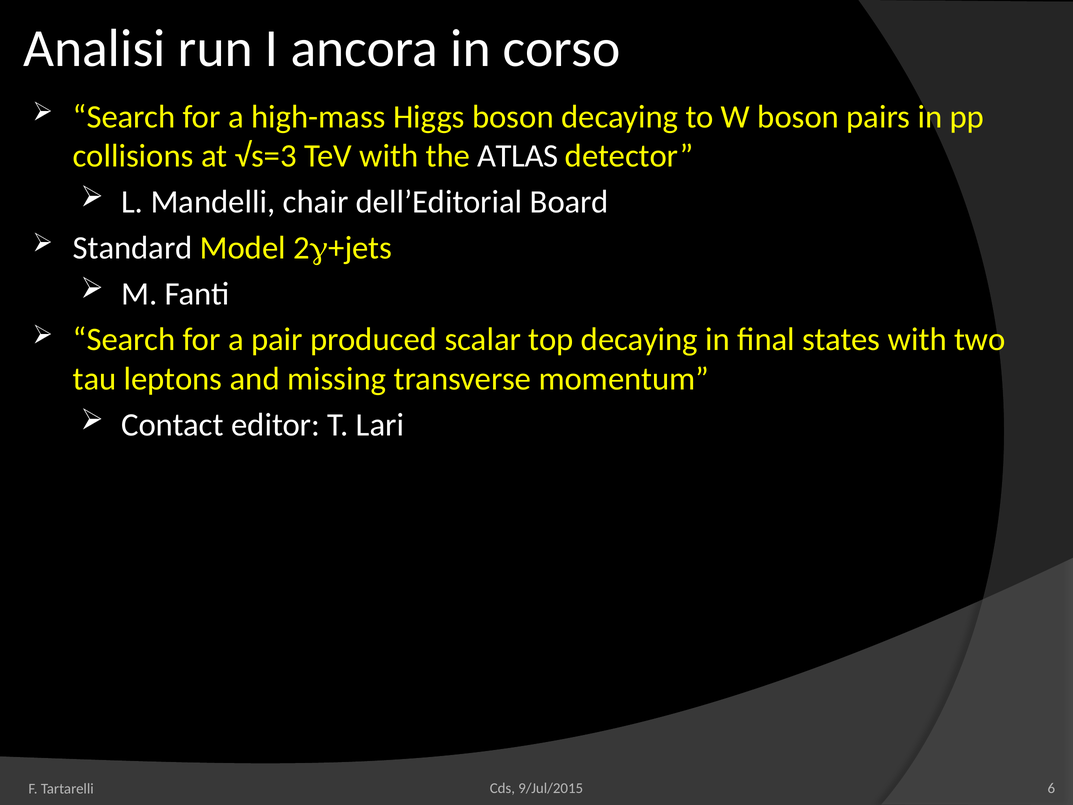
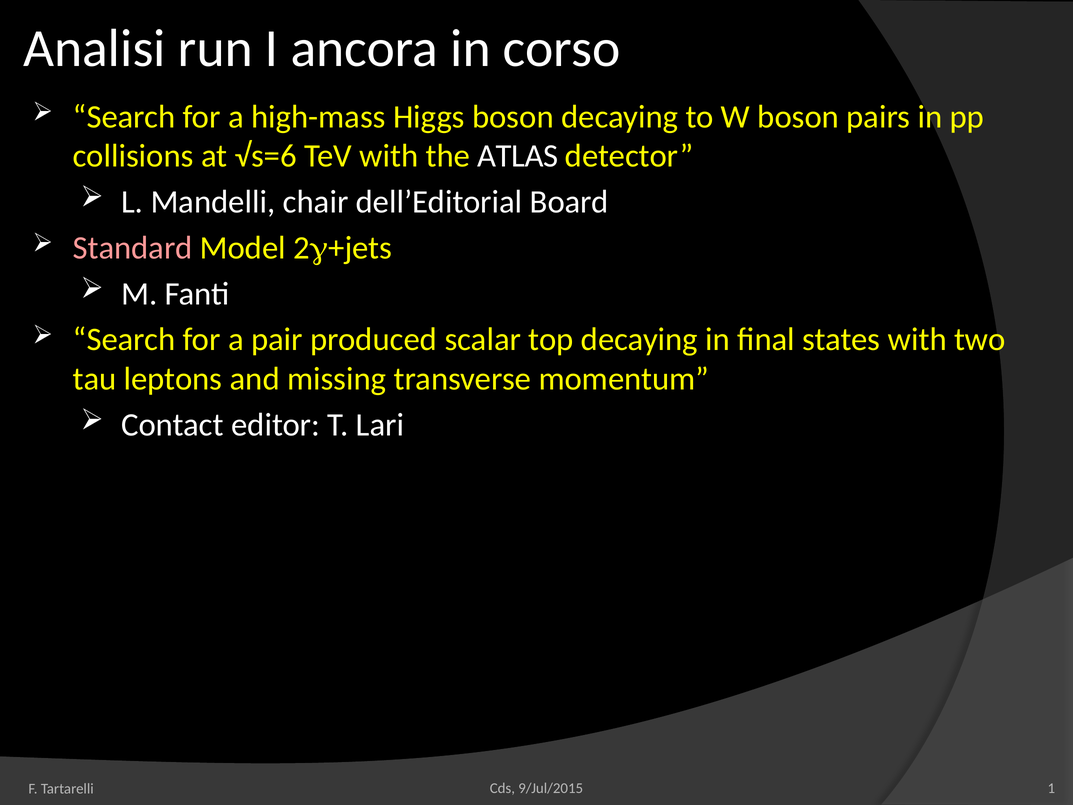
√s=3: √s=3 -> √s=6
Standard colour: white -> pink
6: 6 -> 1
